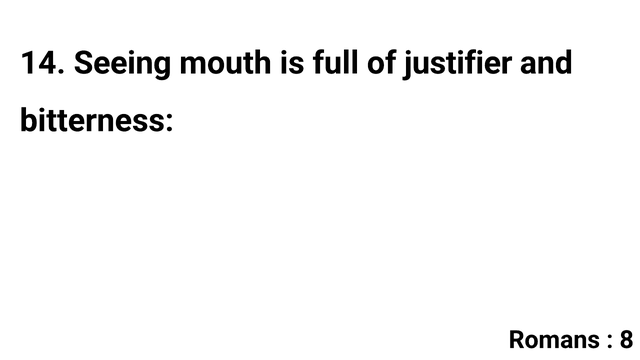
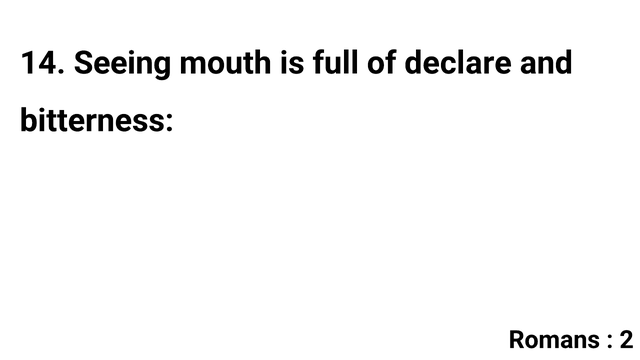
justifier: justifier -> declare
8: 8 -> 2
